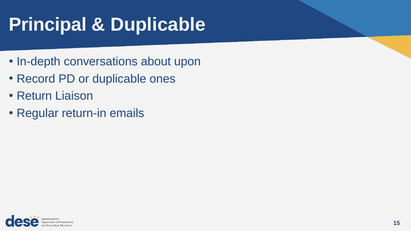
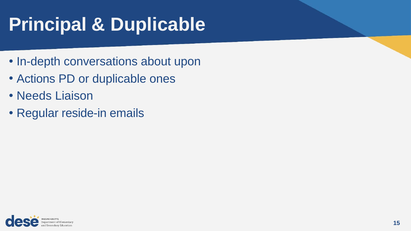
Record: Record -> Actions
Return: Return -> Needs
return-in: return-in -> reside-in
